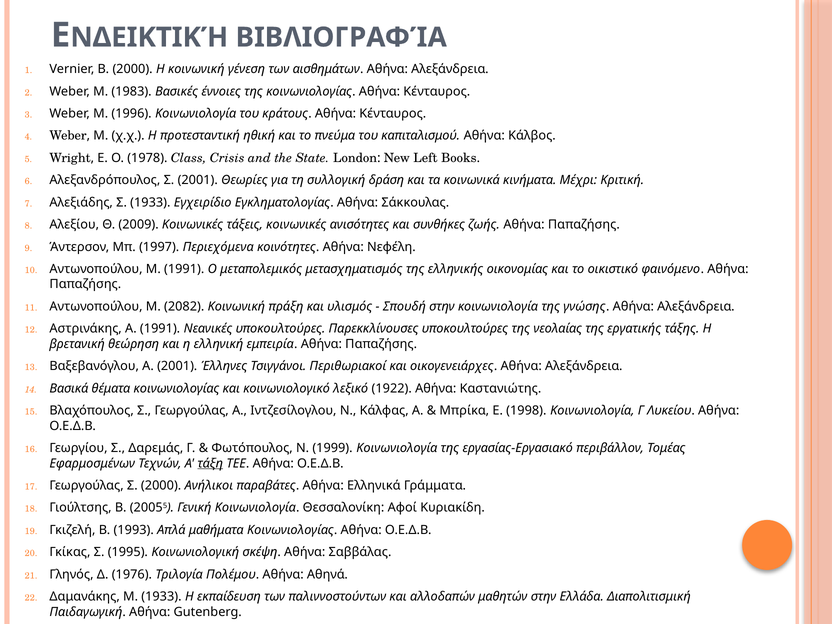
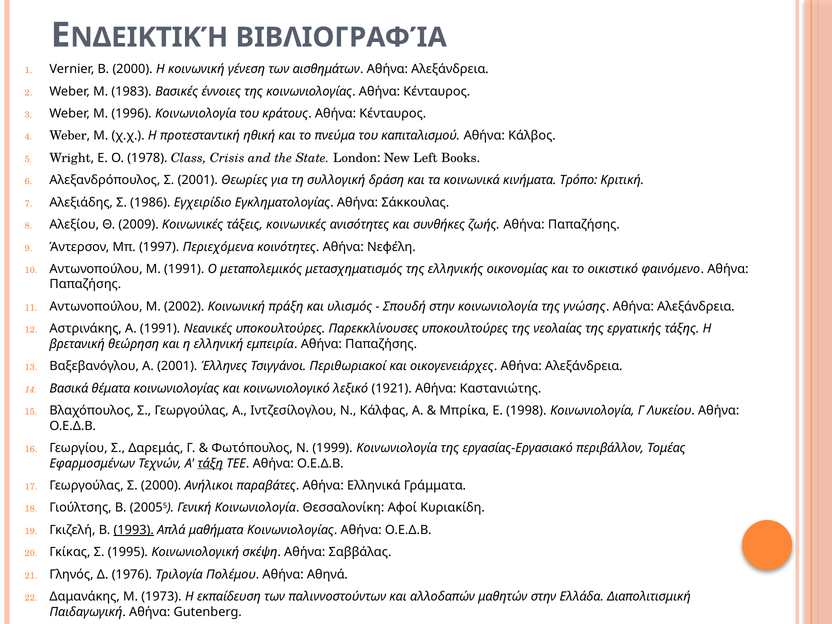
Μέχρι: Μέχρι -> Τρόπο
Σ 1933: 1933 -> 1986
2082: 2082 -> 2002
1922: 1922 -> 1921
1993 underline: none -> present
Μ 1933: 1933 -> 1973
